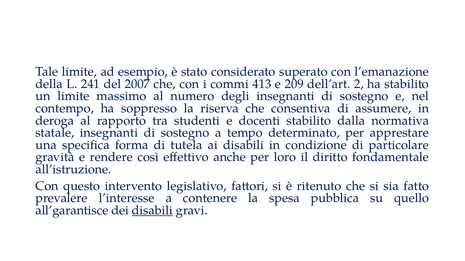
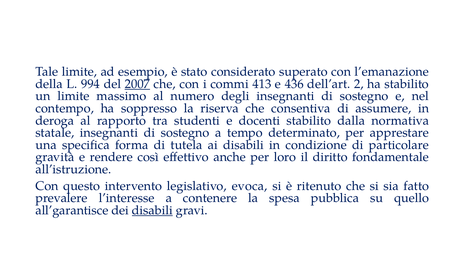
241: 241 -> 994
2007 underline: none -> present
209: 209 -> 436
fattori: fattori -> evoca
